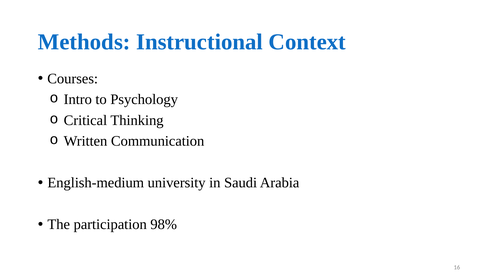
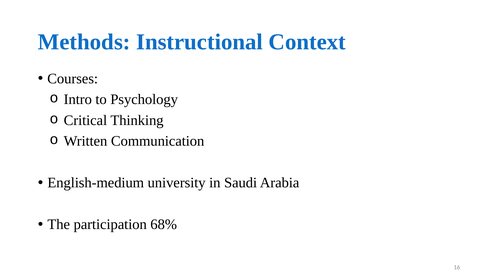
98%: 98% -> 68%
